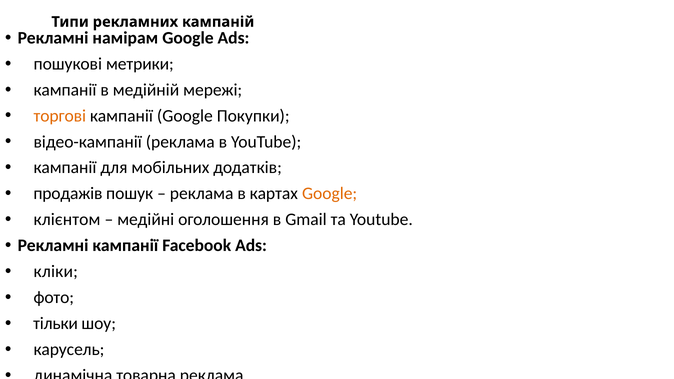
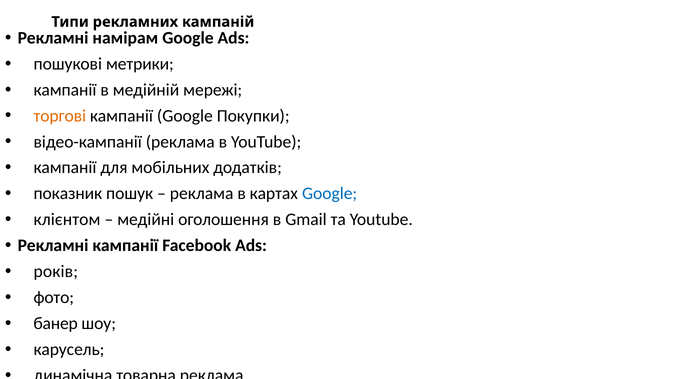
продажів: продажів -> показник
Google at (330, 194) colour: orange -> blue
кліки: кліки -> років
тільки: тільки -> банер
